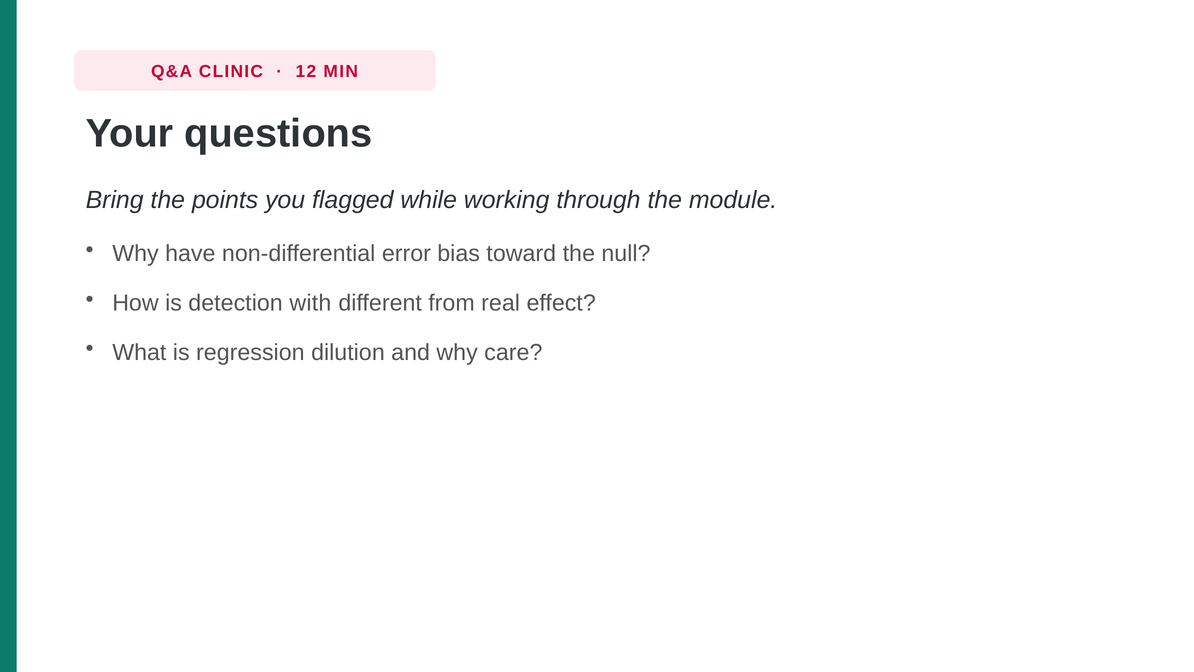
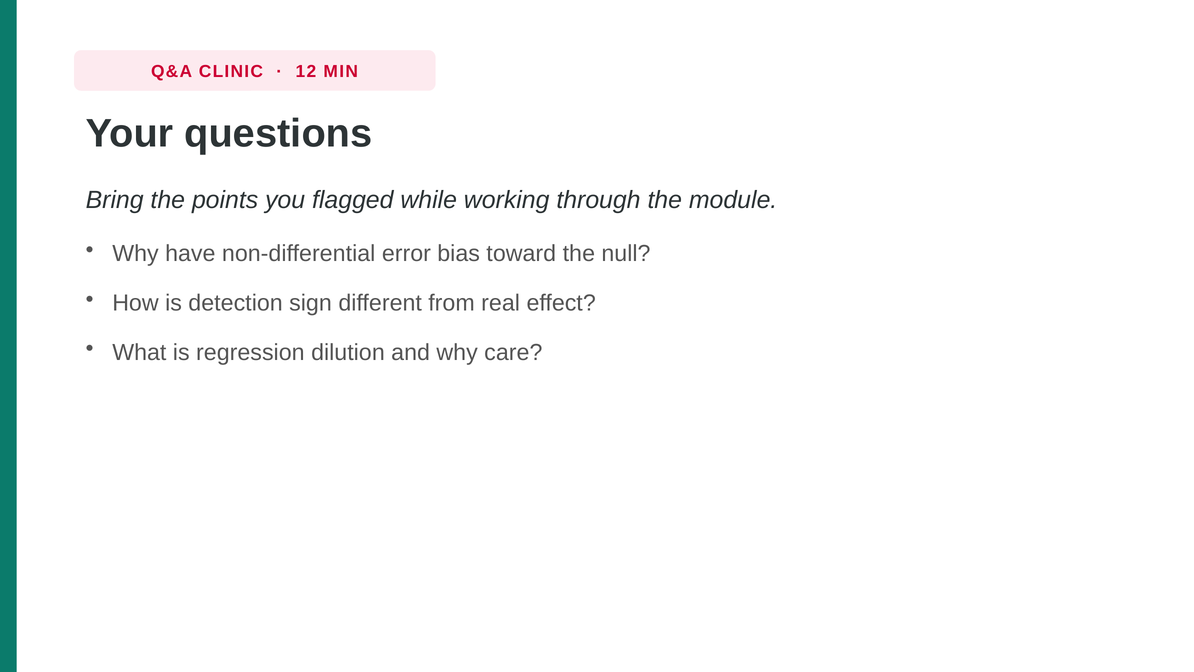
with: with -> sign
